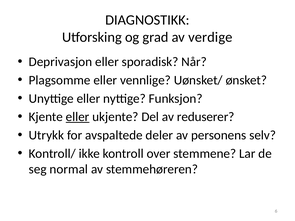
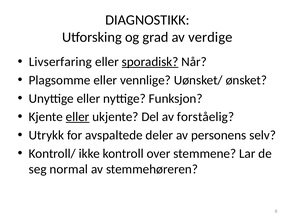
Deprivasjon: Deprivasjon -> Livserfaring
sporadisk underline: none -> present
reduserer: reduserer -> forståelig
